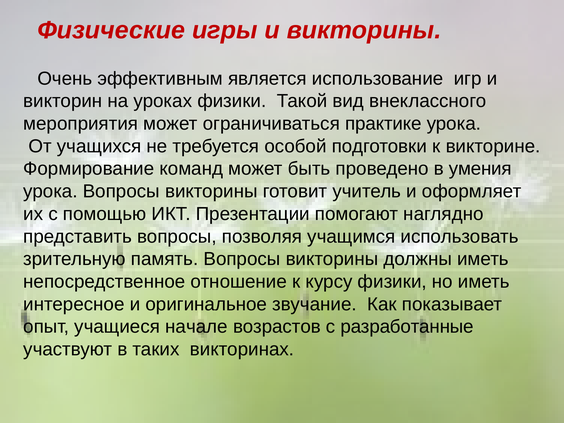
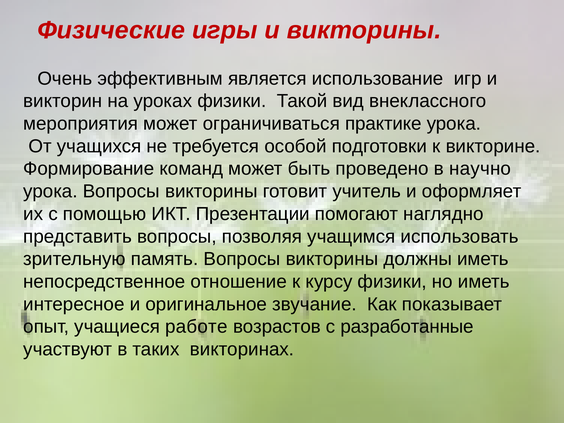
умения: умения -> научно
начале: начале -> работе
